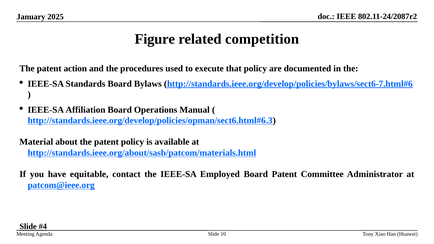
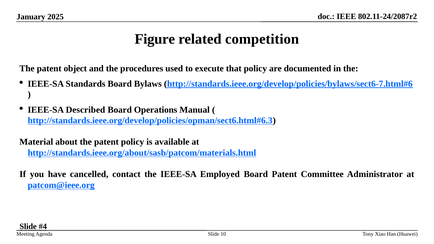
action: action -> object
Affiliation: Affiliation -> Described
equitable: equitable -> cancelled
